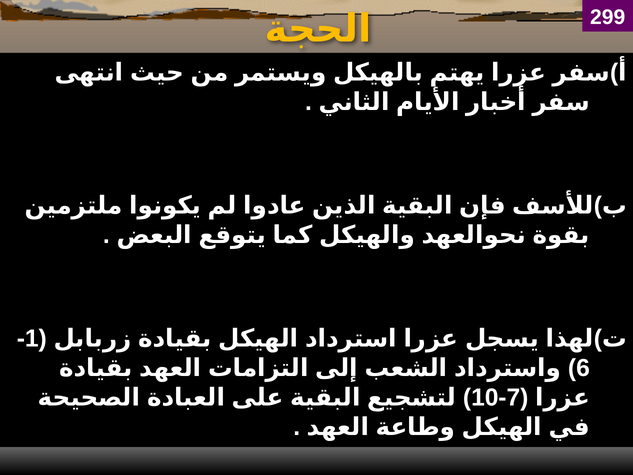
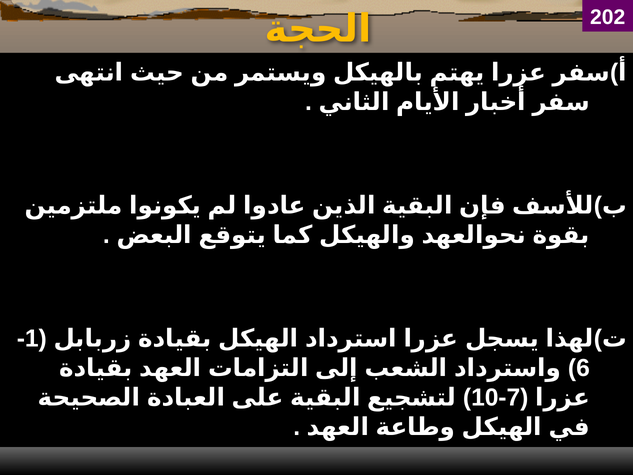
299: 299 -> 202
